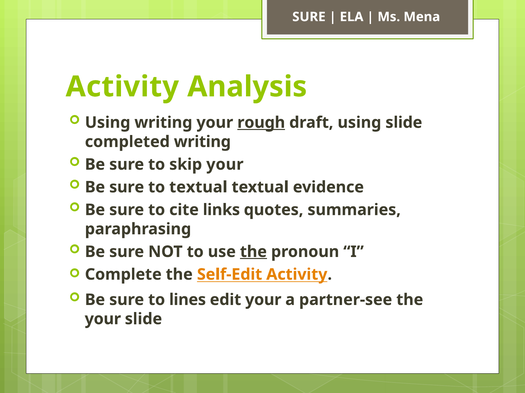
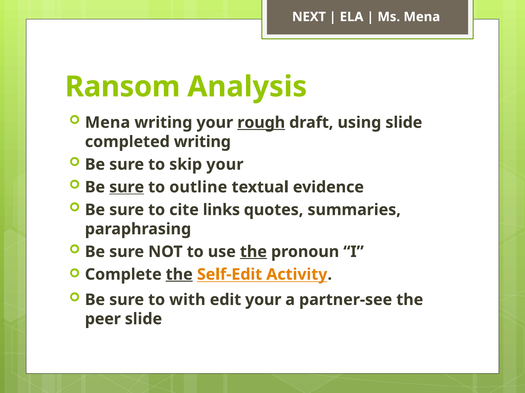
SURE at (309, 17): SURE -> NEXT
Activity at (122, 87): Activity -> Ransom
Using at (108, 123): Using -> Mena
sure at (127, 187) underline: none -> present
to textual: textual -> outline
the at (179, 275) underline: none -> present
lines: lines -> with
your at (103, 320): your -> peer
